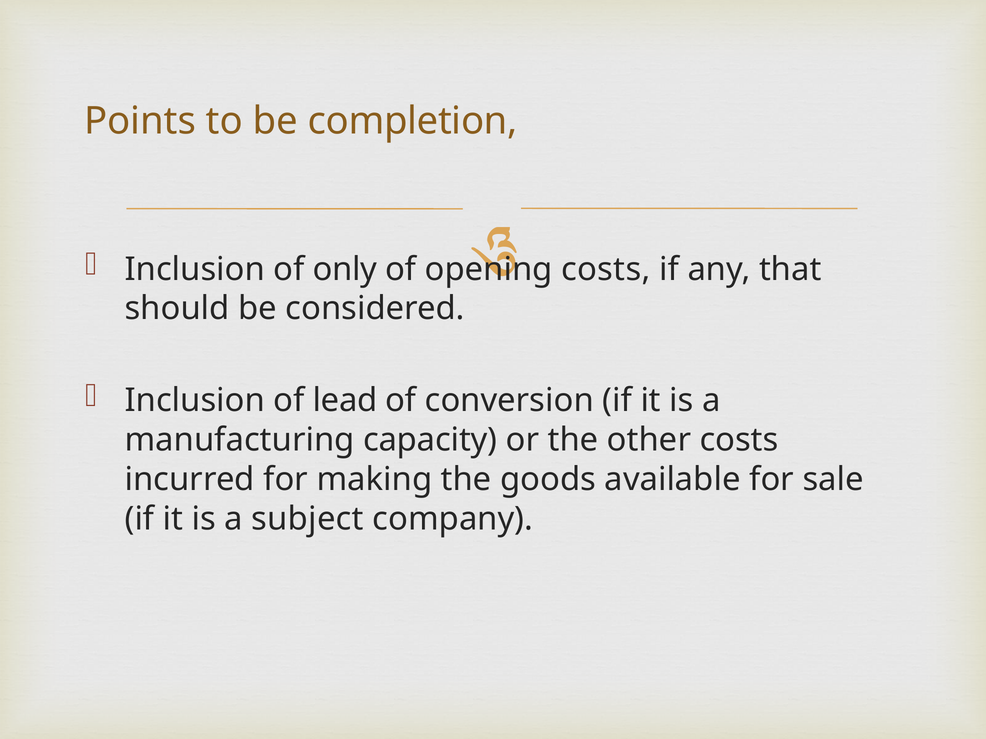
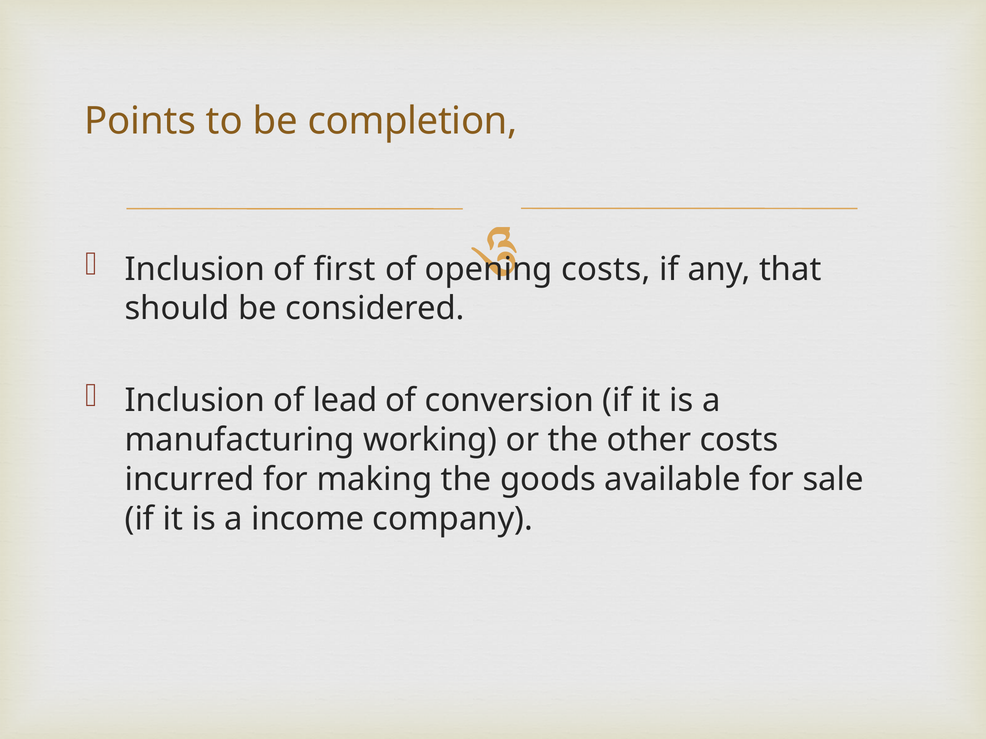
only: only -> first
capacity: capacity -> working
subject: subject -> income
